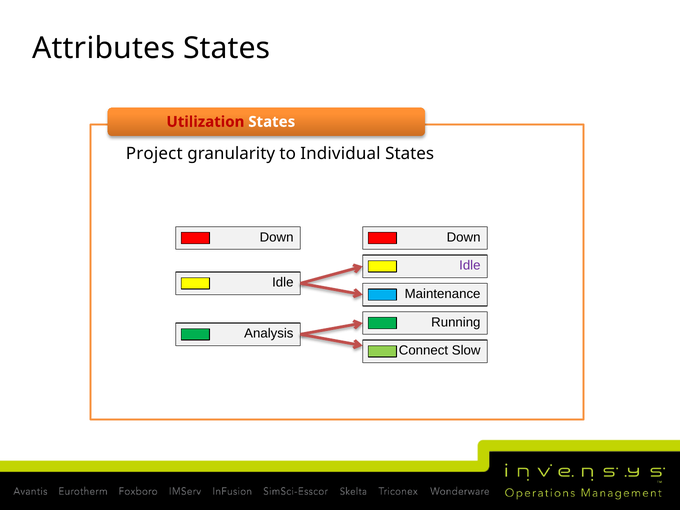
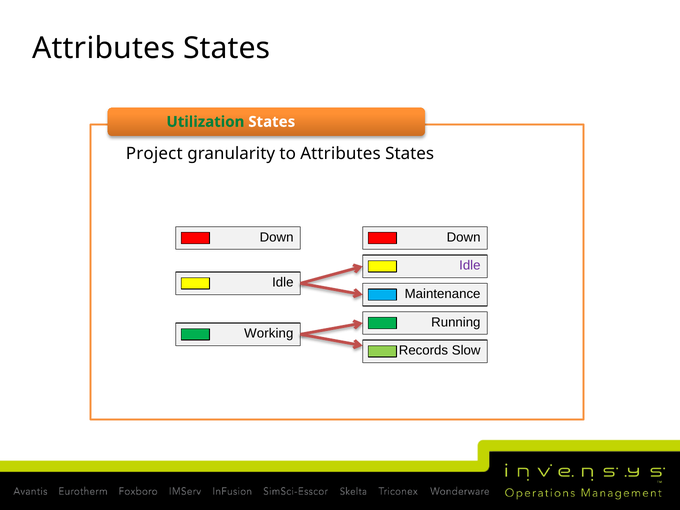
Utilization colour: red -> green
to Individual: Individual -> Attributes
Analysis: Analysis -> Working
Connect: Connect -> Records
